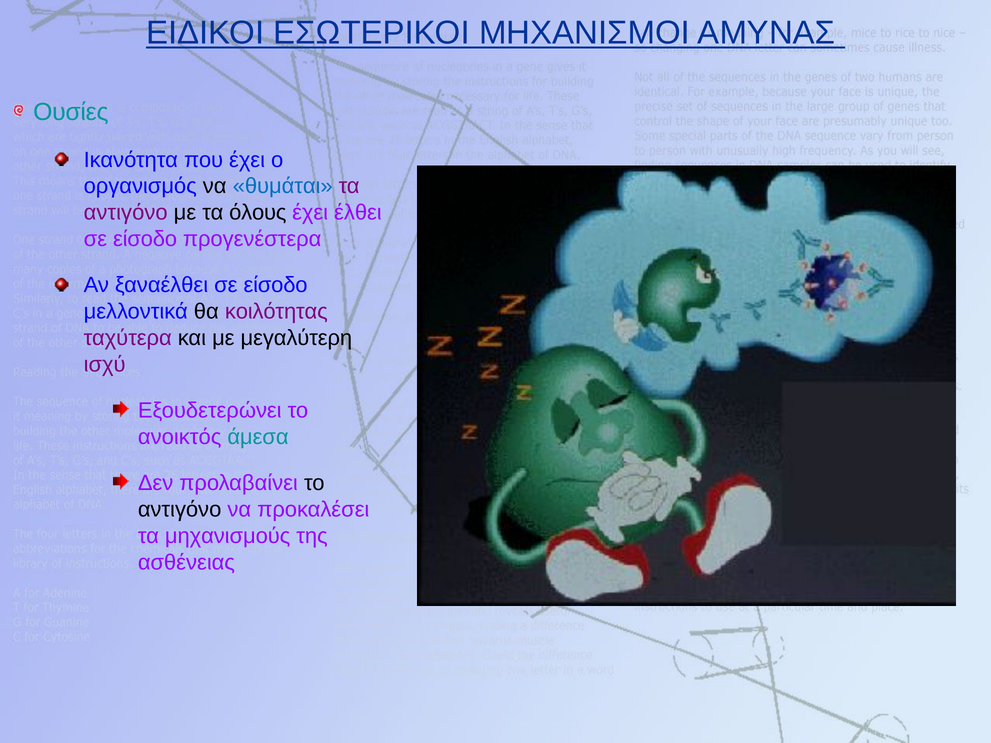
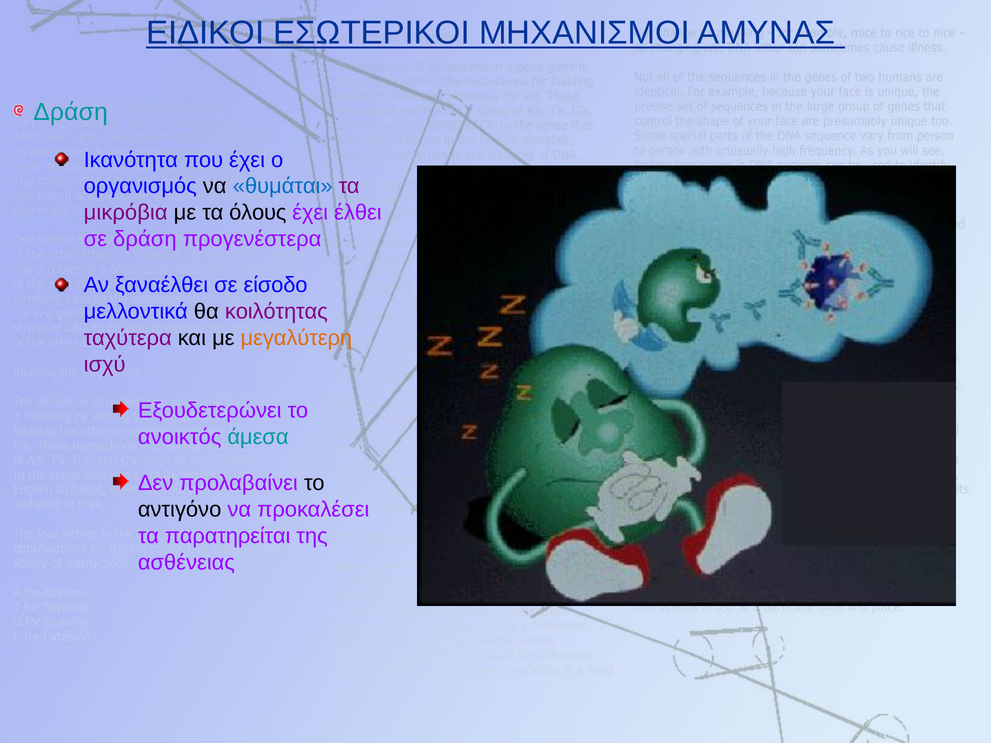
Ουσίες at (71, 112): Ουσίες -> Δράση
αντιγόνο at (126, 213): αντιγόνο -> μικρόβια
είσοδο at (145, 239): είσοδο -> δράση
μεγαλύτερη colour: black -> orange
μηχανισμούς: μηχανισμούς -> παρατηρείται
